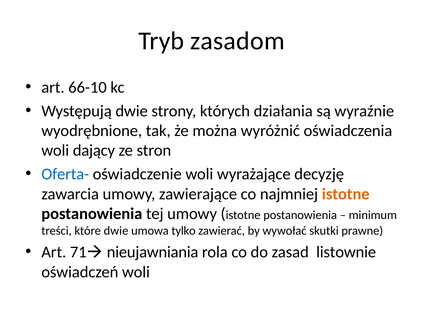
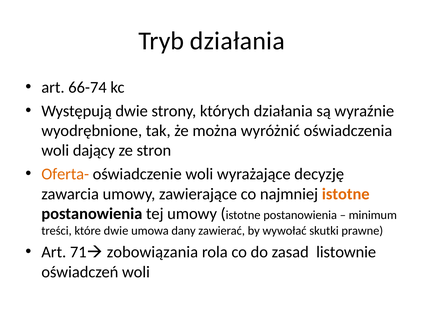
Tryb zasadom: zasadom -> działania
66-10: 66-10 -> 66-74
Oferta- colour: blue -> orange
tylko: tylko -> dany
nieujawniania: nieujawniania -> zobowiązania
